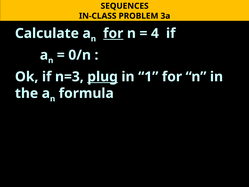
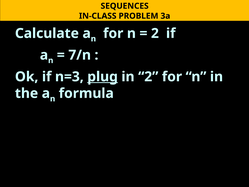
for at (113, 33) underline: present -> none
4 at (155, 33): 4 -> 2
0/n: 0/n -> 7/n
in 1: 1 -> 2
